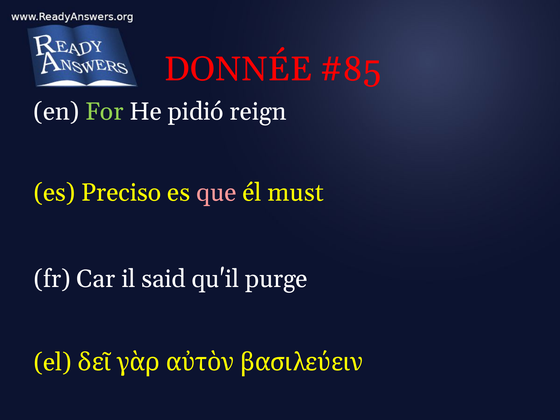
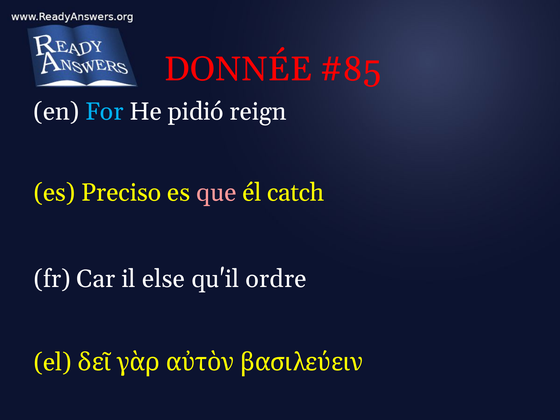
For colour: light green -> light blue
must: must -> catch
said: said -> else
purge: purge -> ordre
